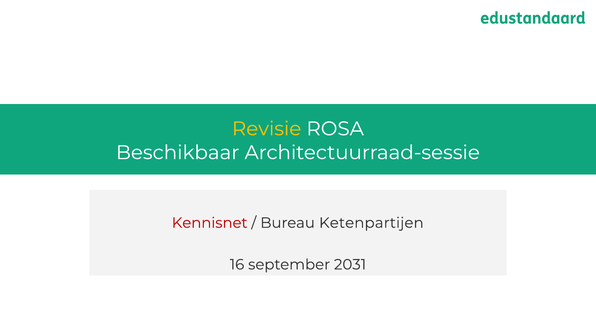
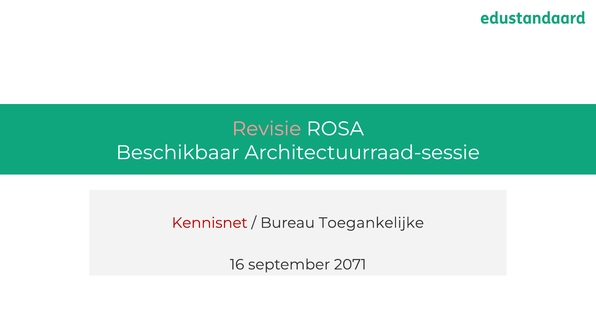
Revisie colour: yellow -> pink
Ketenpartijen: Ketenpartijen -> Toegankelijke
2031: 2031 -> 2071
